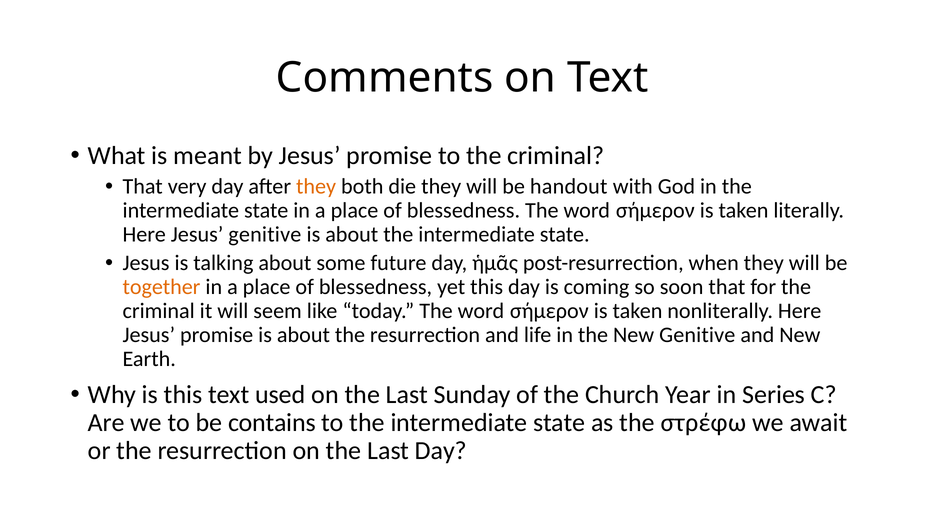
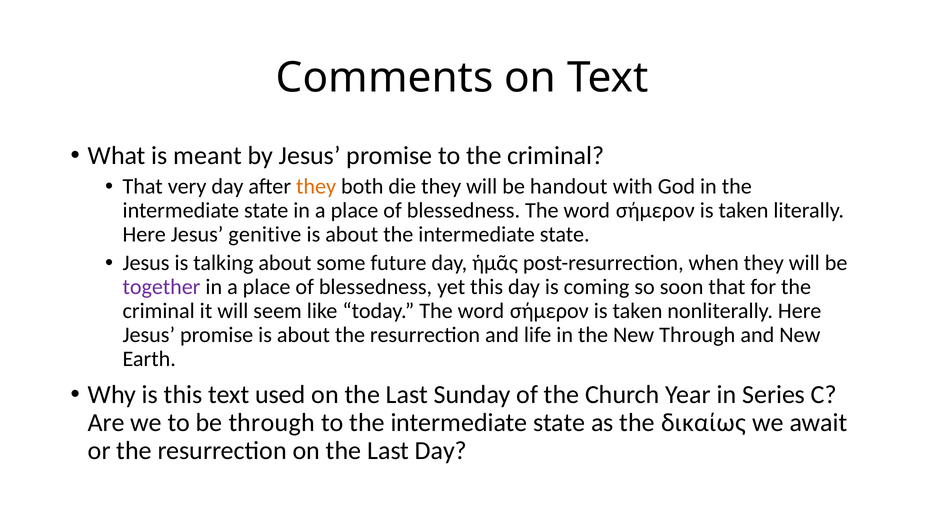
together colour: orange -> purple
New Genitive: Genitive -> Through
be contains: contains -> through
στρέφω: στρέφω -> δικαίως
